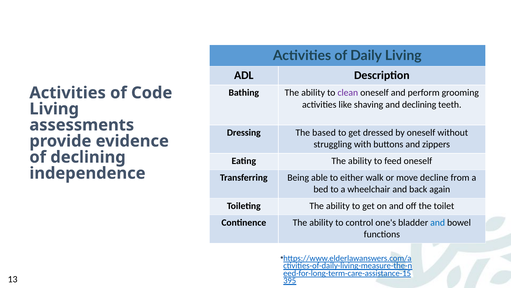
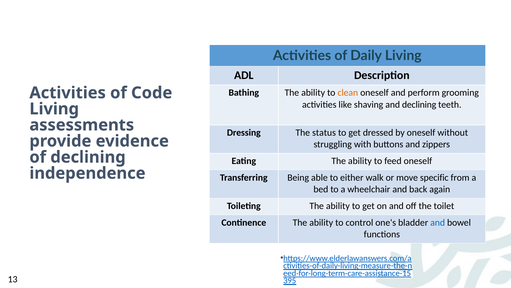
clean colour: purple -> orange
based: based -> status
decline: decline -> specific
